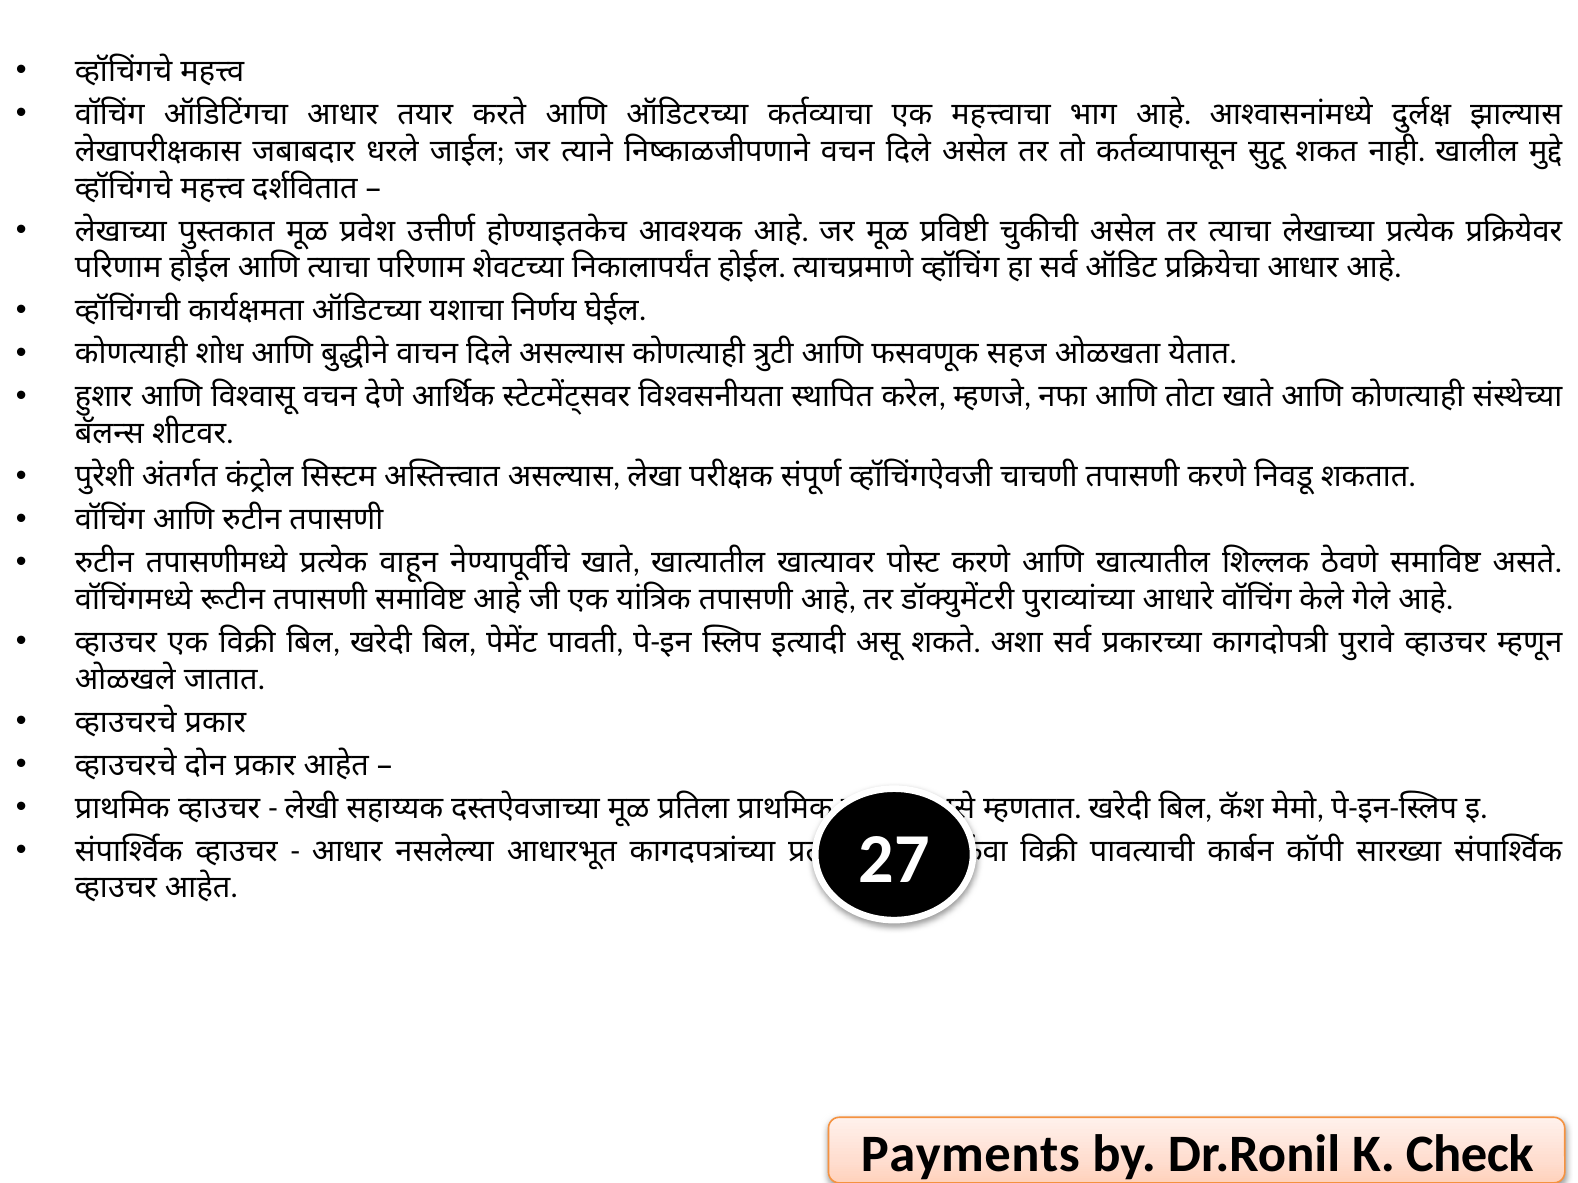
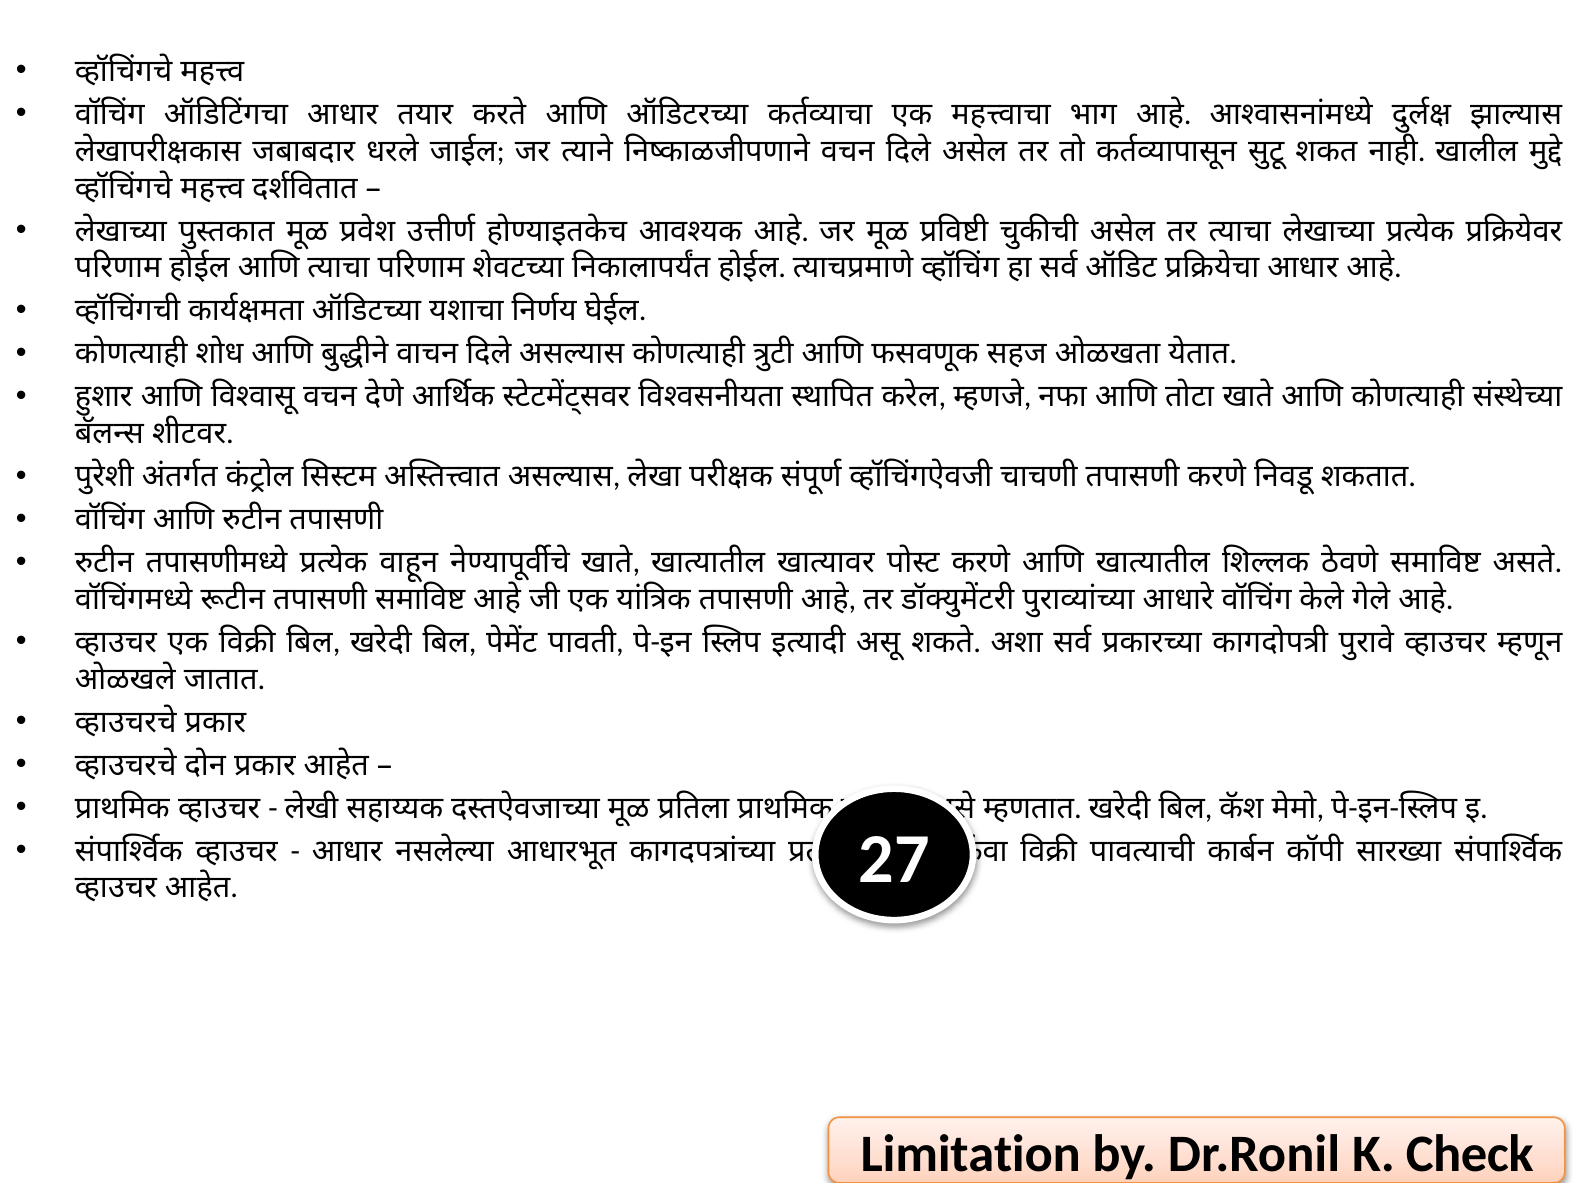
Payments: Payments -> Limitation
